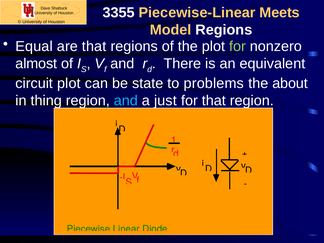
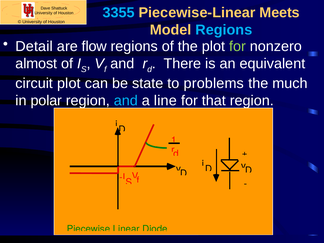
3355 colour: white -> light blue
Regions at (224, 30) colour: white -> light blue
Equal: Equal -> Detail
are that: that -> flow
about: about -> much
thing: thing -> polar
just: just -> line
